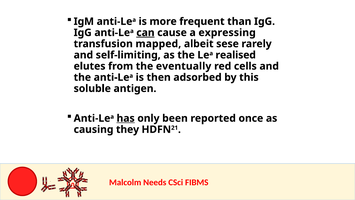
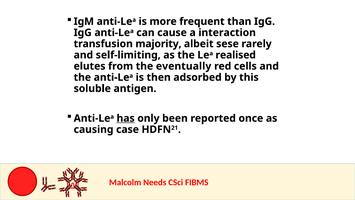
can underline: present -> none
expressing: expressing -> interaction
mapped: mapped -> majority
they: they -> case
